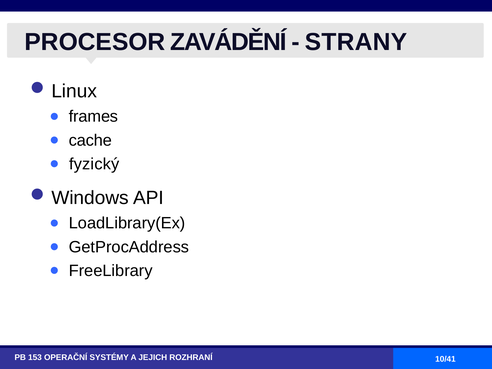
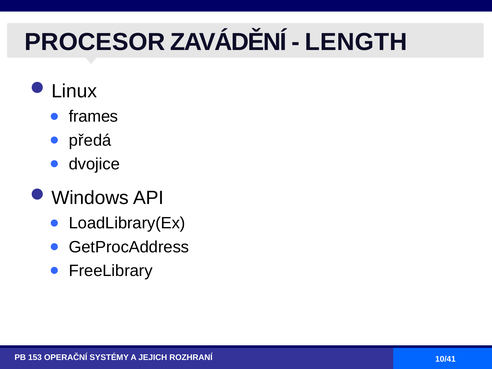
STRANY: STRANY -> LENGTH
cache: cache -> předá
fyzický: fyzický -> dvojice
